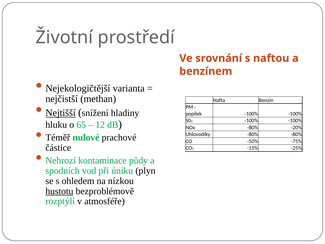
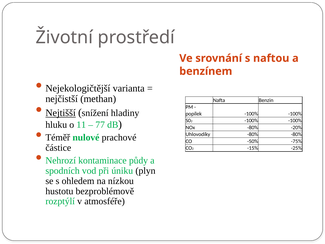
65: 65 -> 11
12: 12 -> 77
hustotu underline: present -> none
